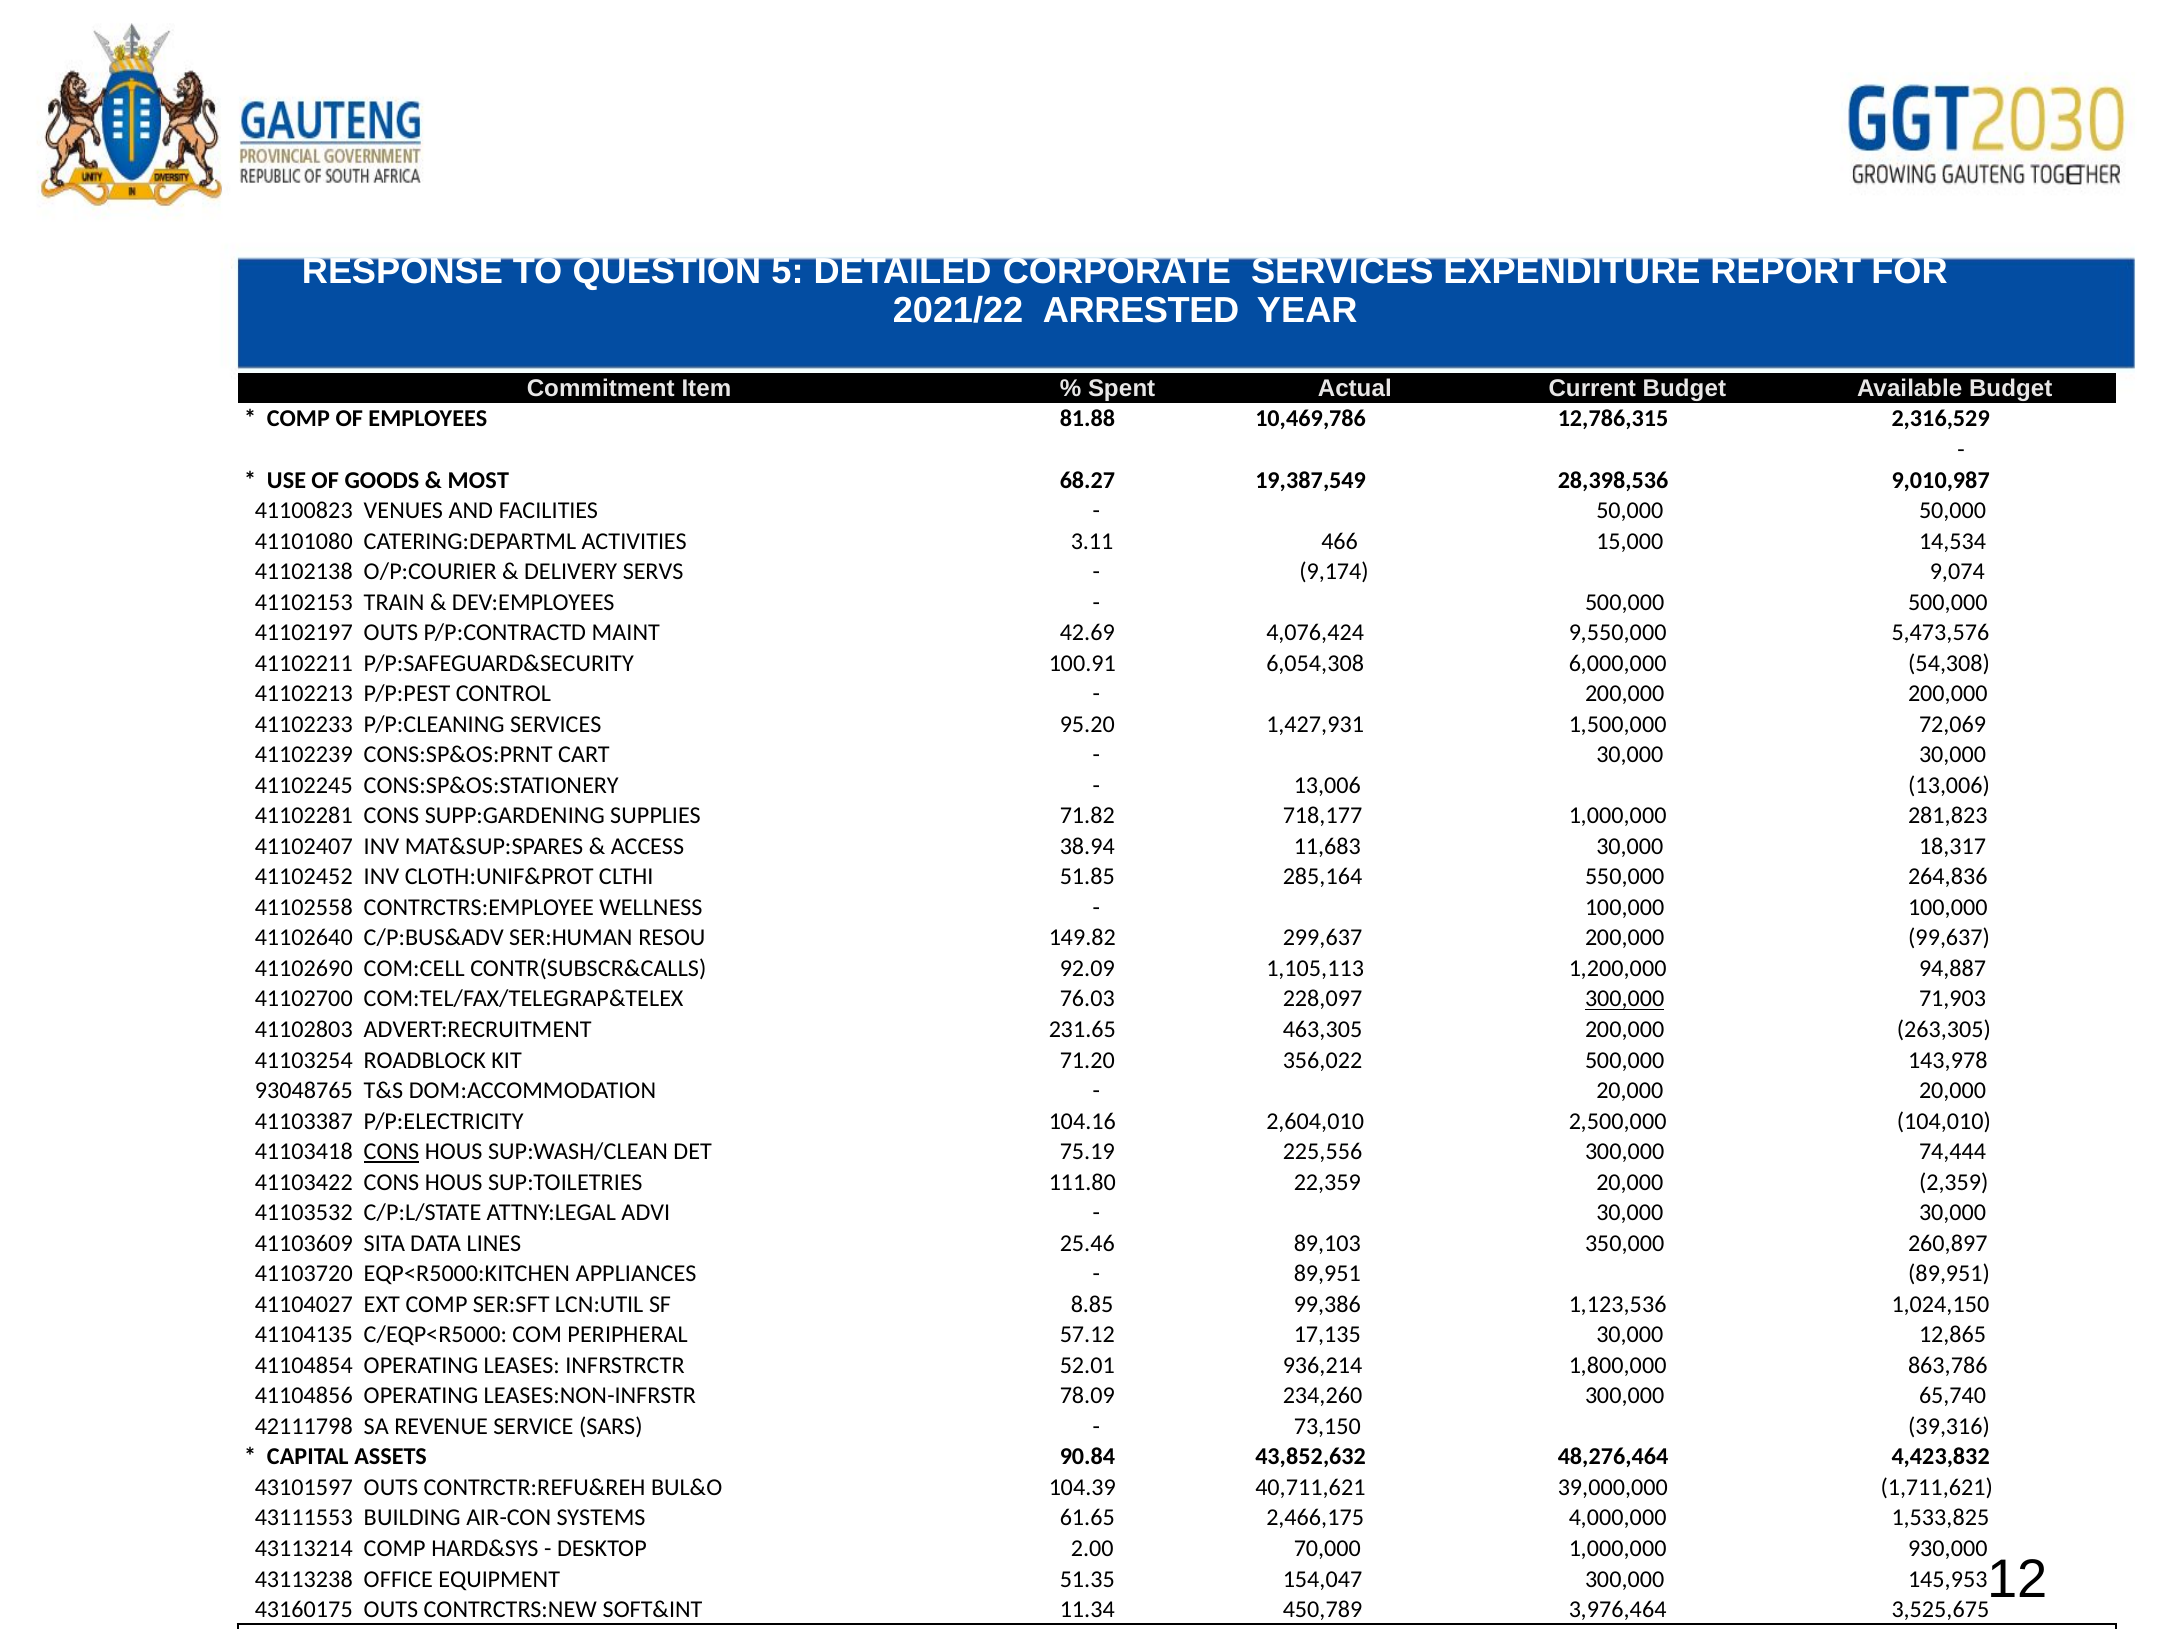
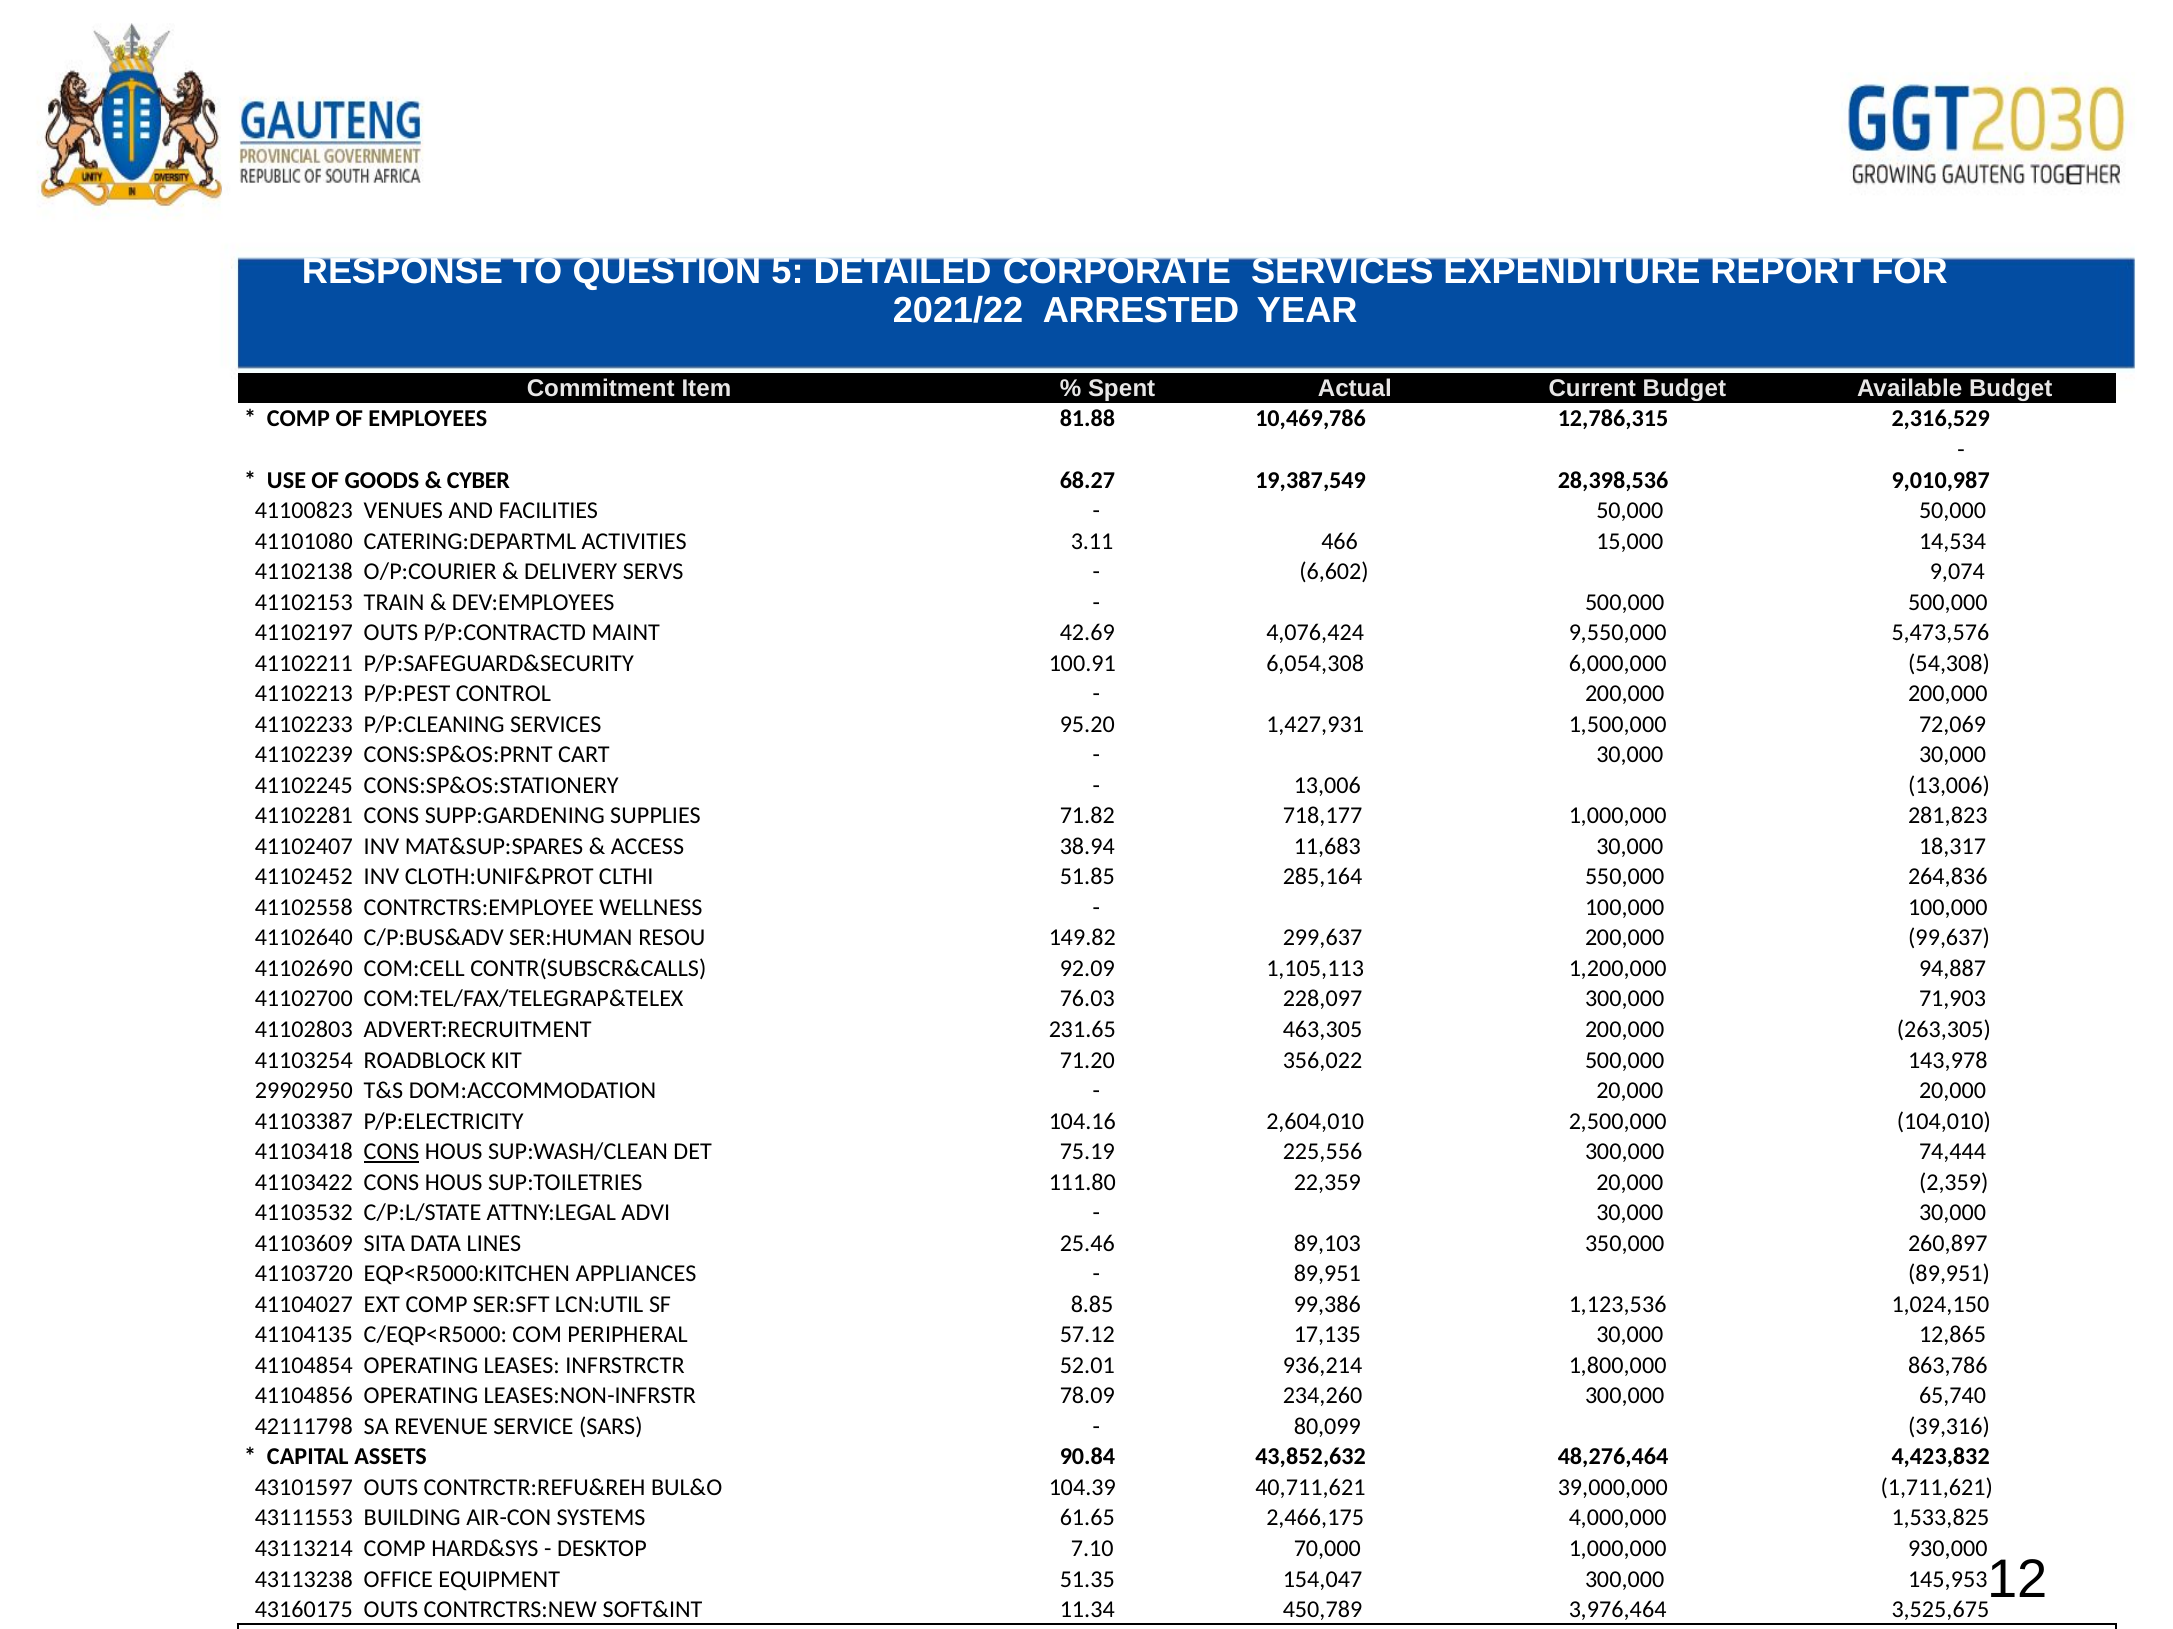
MOST: MOST -> CYBER
9,174: 9,174 -> 6,602
300,000 at (1625, 999) underline: present -> none
93048765: 93048765 -> 29902950
73,150: 73,150 -> 80,099
2.00: 2.00 -> 7.10
